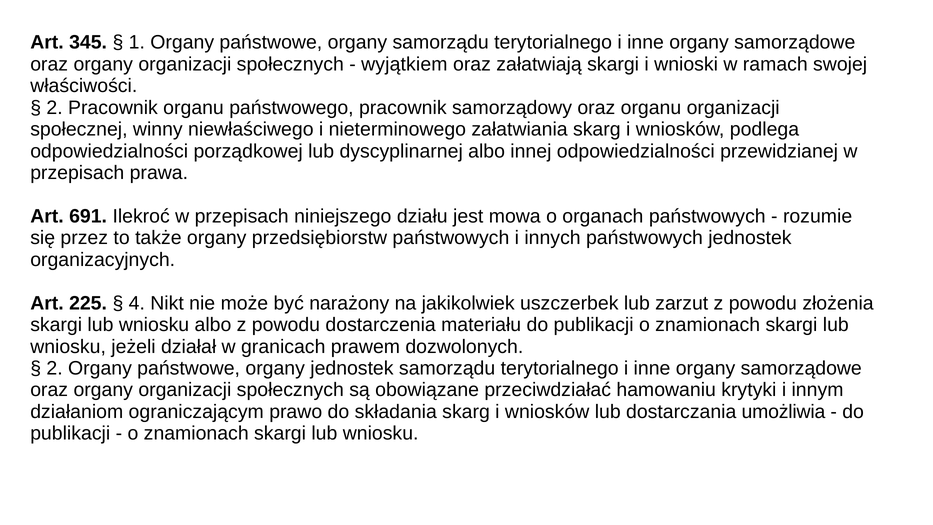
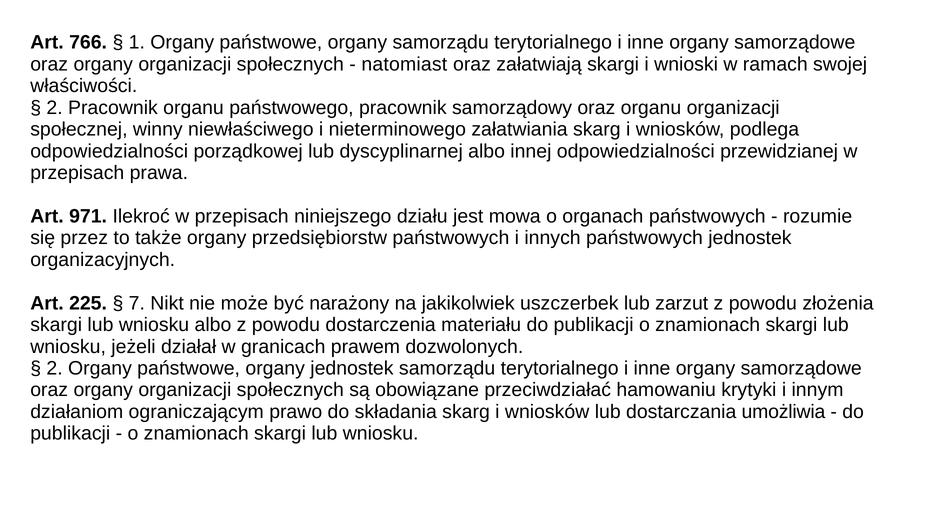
345: 345 -> 766
wyjątkiem: wyjątkiem -> natomiast
691: 691 -> 971
4: 4 -> 7
